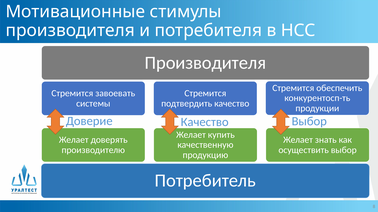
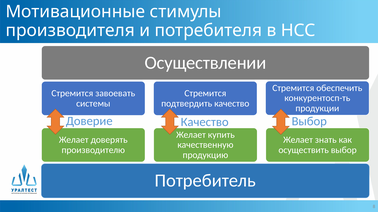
Производителя at (205, 63): Производителя -> Осуществлении
